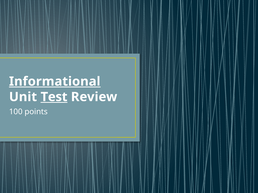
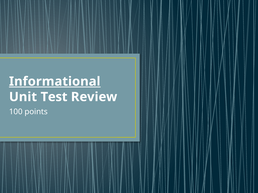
Test underline: present -> none
